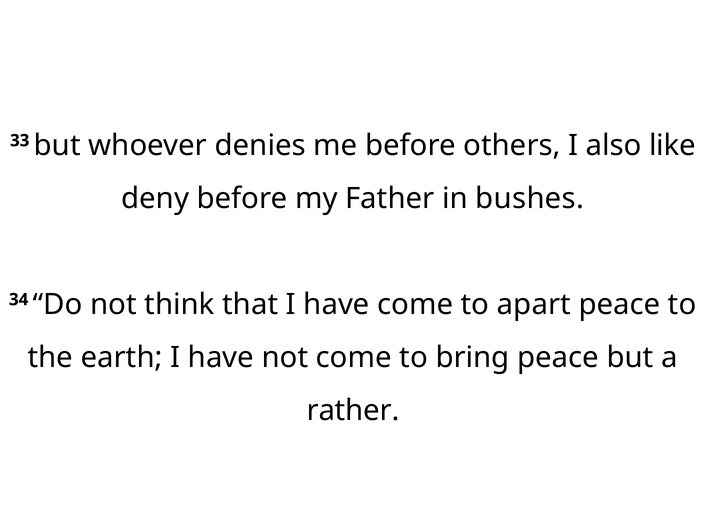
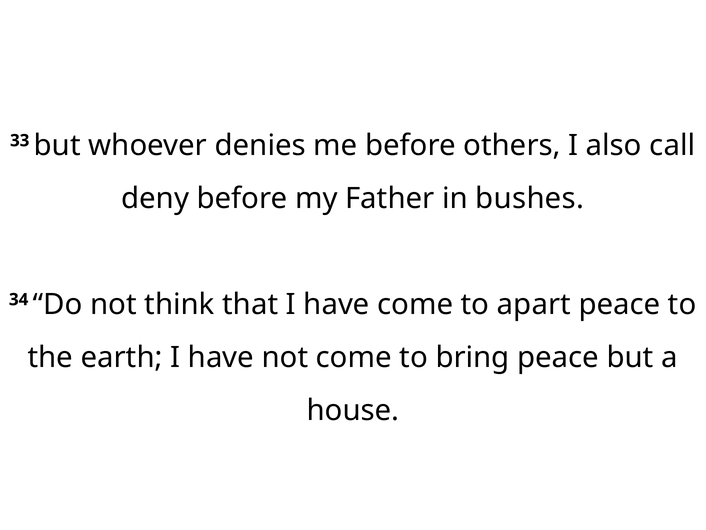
like: like -> call
rather: rather -> house
